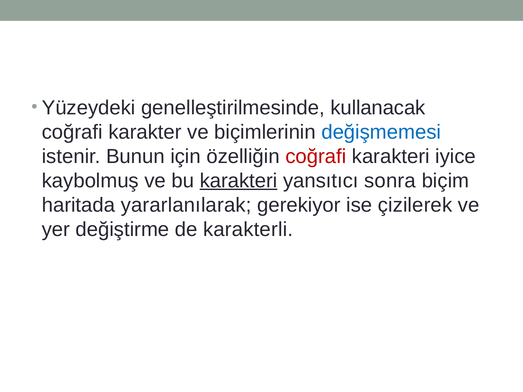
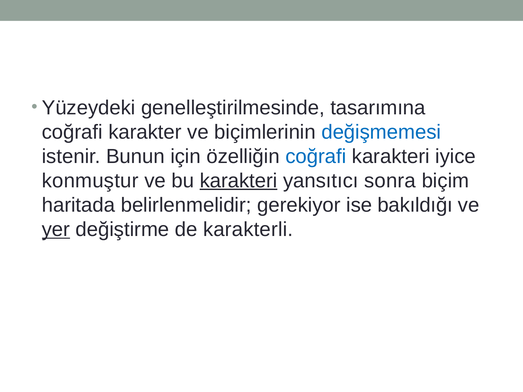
kullanacak: kullanacak -> tasarımına
coğrafi at (316, 156) colour: red -> blue
kaybolmuş: kaybolmuş -> konmuştur
yararlanılarak: yararlanılarak -> belirlenmelidir
çizilerek: çizilerek -> bakıldığı
yer underline: none -> present
